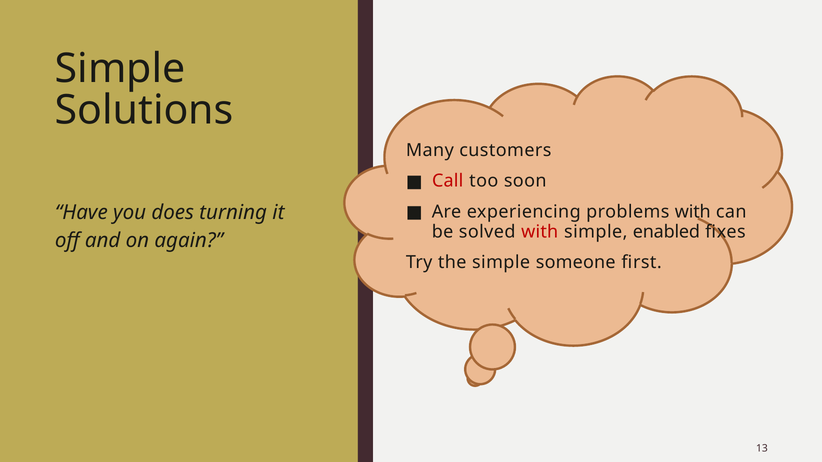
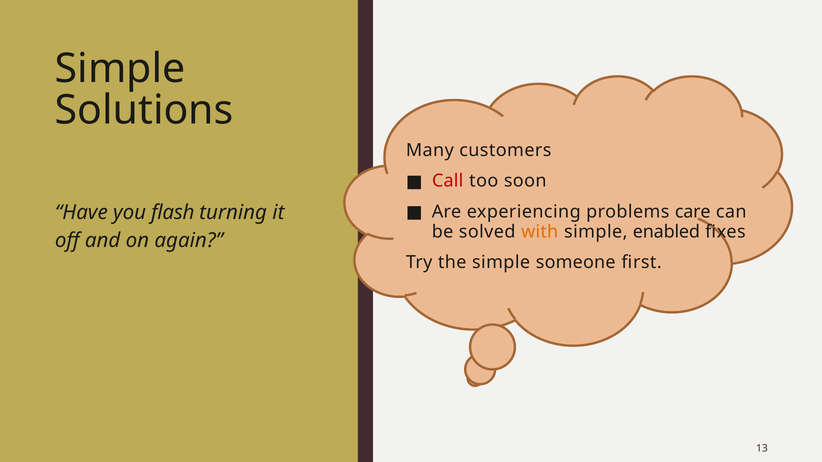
problems with: with -> care
does: does -> flash
with at (540, 232) colour: red -> orange
